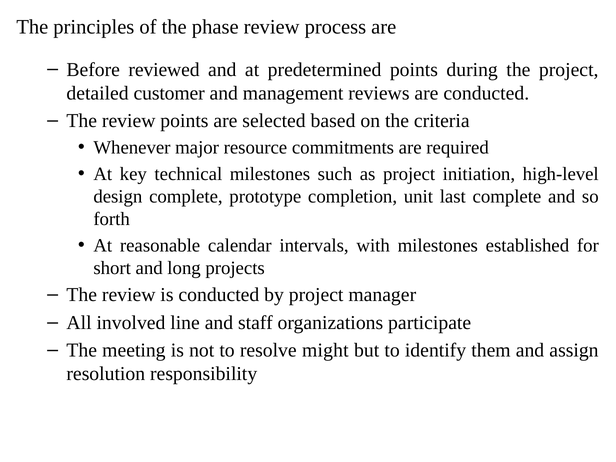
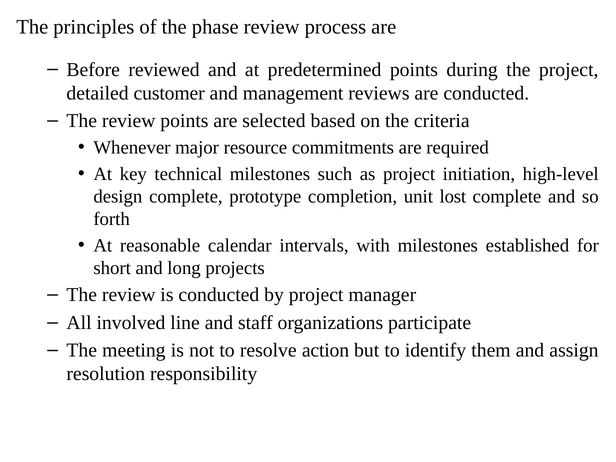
last: last -> lost
might: might -> action
